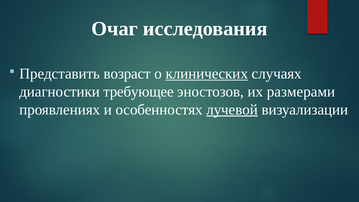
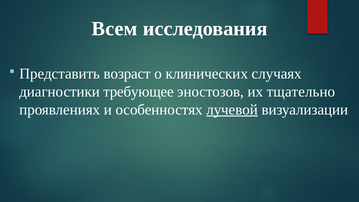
Очаг: Очаг -> Всем
клинических underline: present -> none
размерами: размерами -> тщательно
